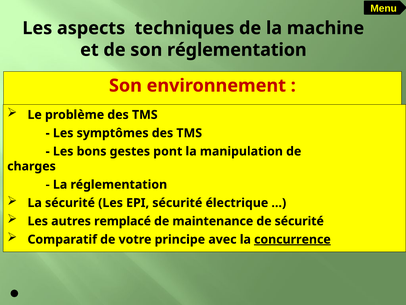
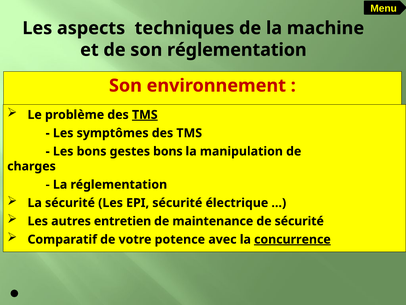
TMS at (145, 115) underline: none -> present
gestes pont: pont -> bons
remplacé: remplacé -> entretien
principe: principe -> potence
